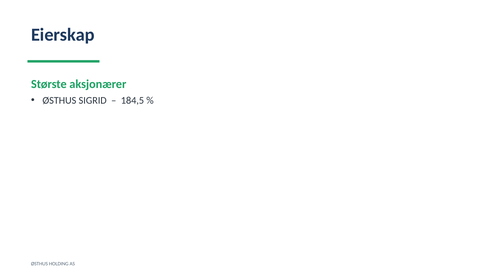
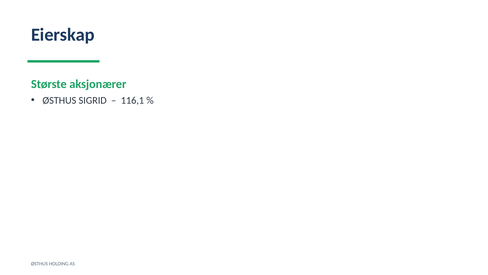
184,5: 184,5 -> 116,1
